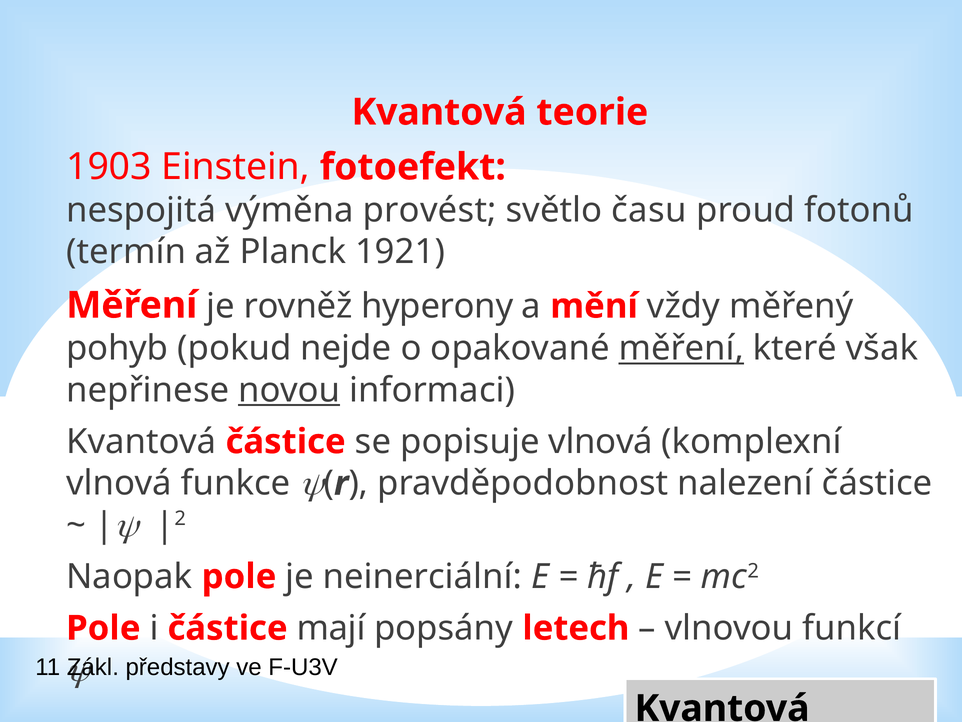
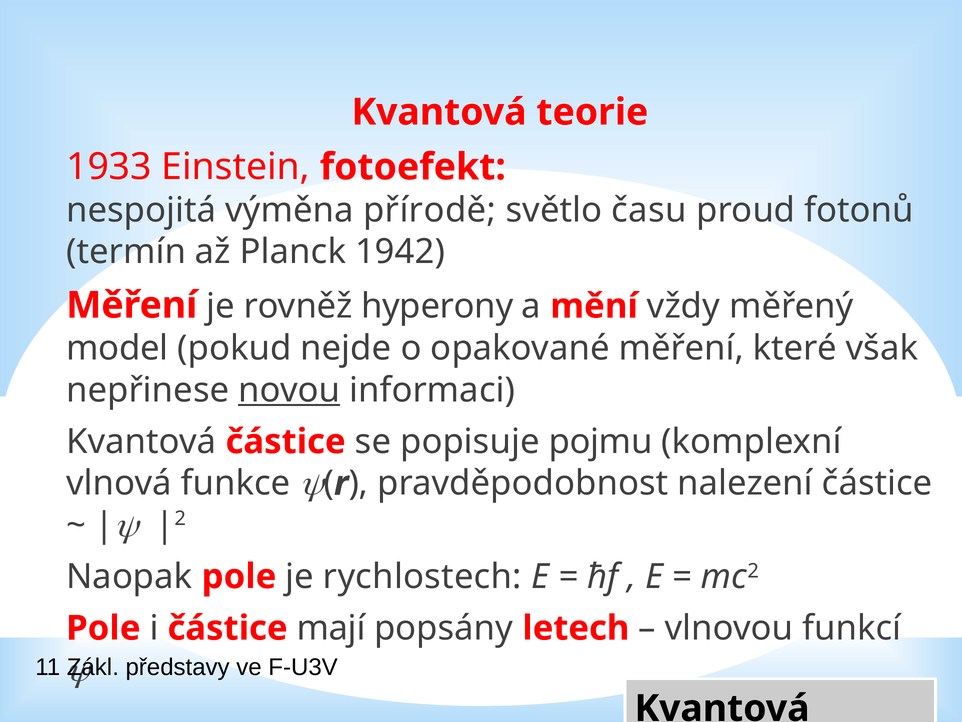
1903: 1903 -> 1933
provést: provést -> přírodě
1921: 1921 -> 1942
pohyb: pohyb -> model
měření at (681, 348) underline: present -> none
popisuje vlnová: vlnová -> pojmu
neinerciální: neinerciální -> rychlostech
